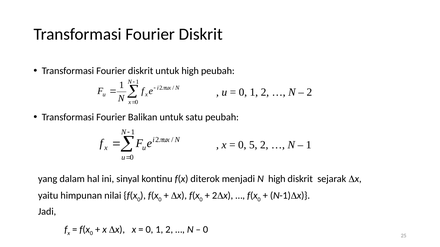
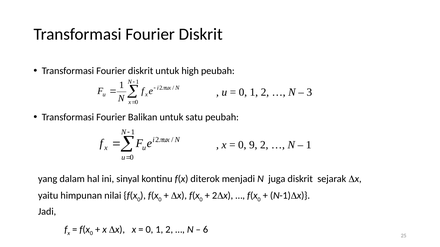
2 at (309, 92): 2 -> 3
5: 5 -> 9
N high: high -> juga
0 at (206, 230): 0 -> 6
